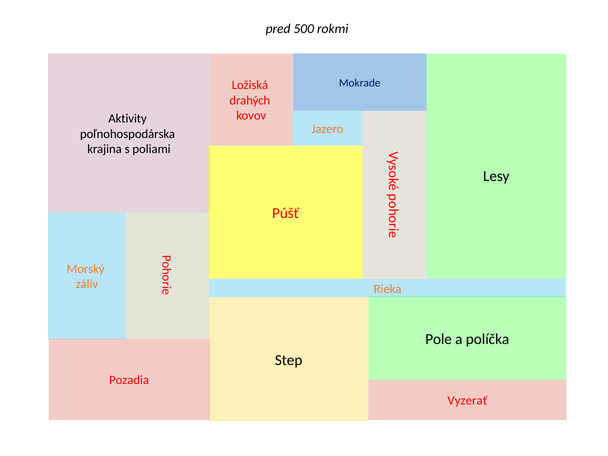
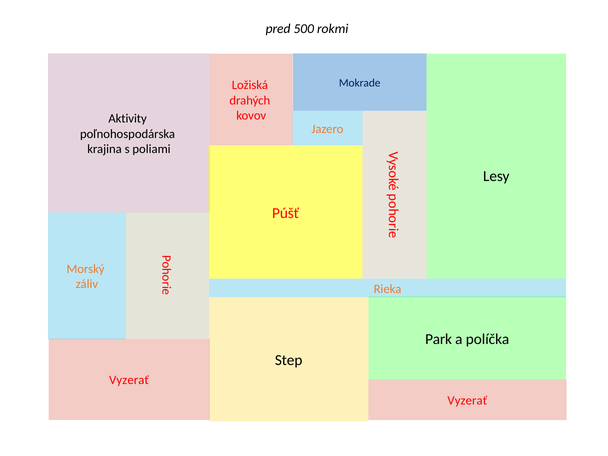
Pole: Pole -> Park
Pozadia at (129, 380): Pozadia -> Vyzerať
